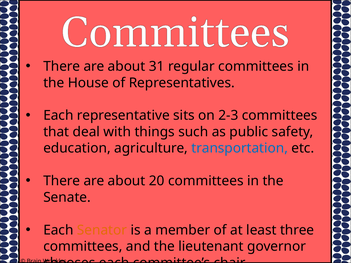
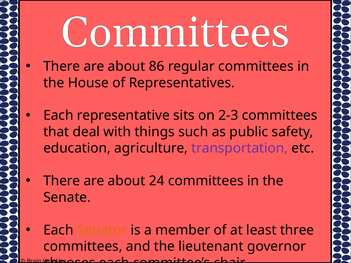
31: 31 -> 86
transportation colour: blue -> purple
20: 20 -> 24
